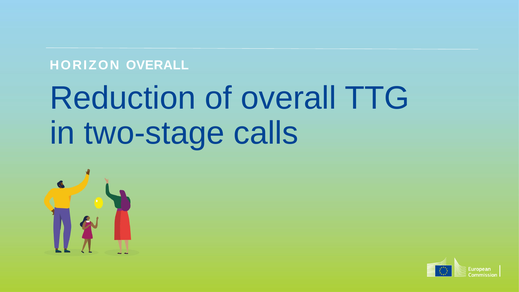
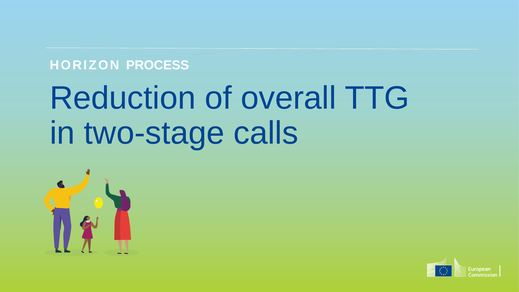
HORIZON OVERALL: OVERALL -> PROCESS
